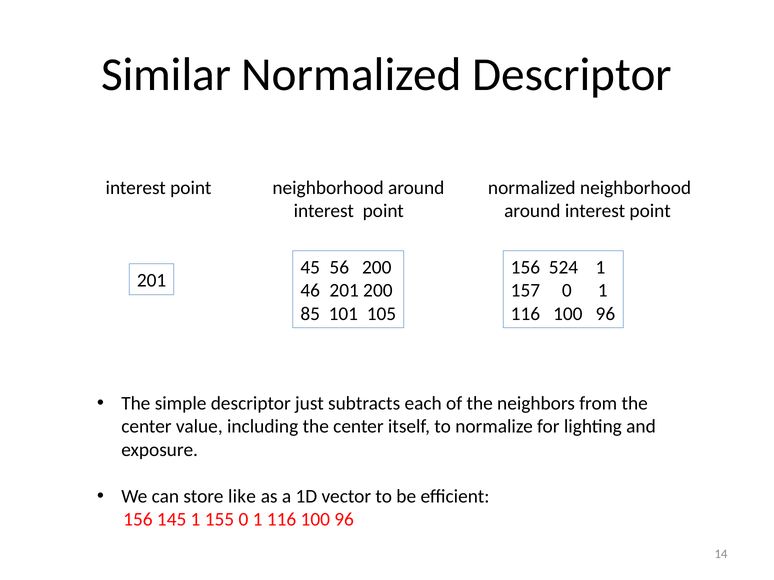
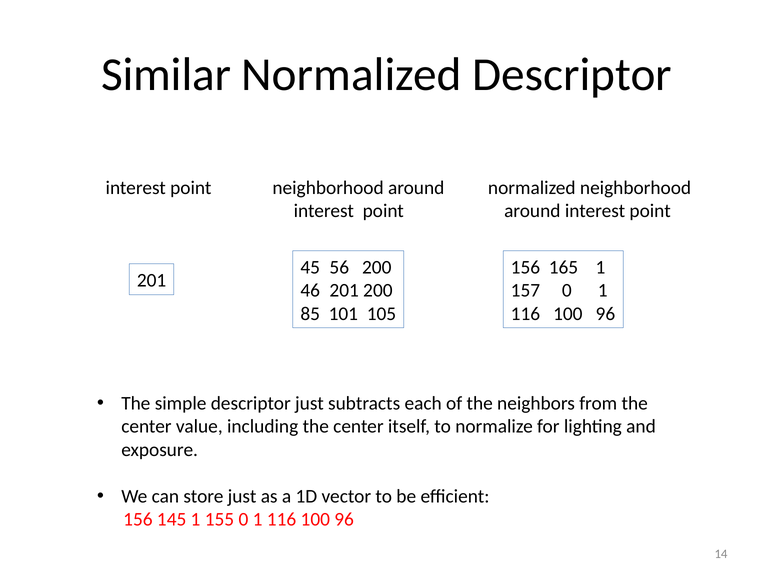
524: 524 -> 165
store like: like -> just
